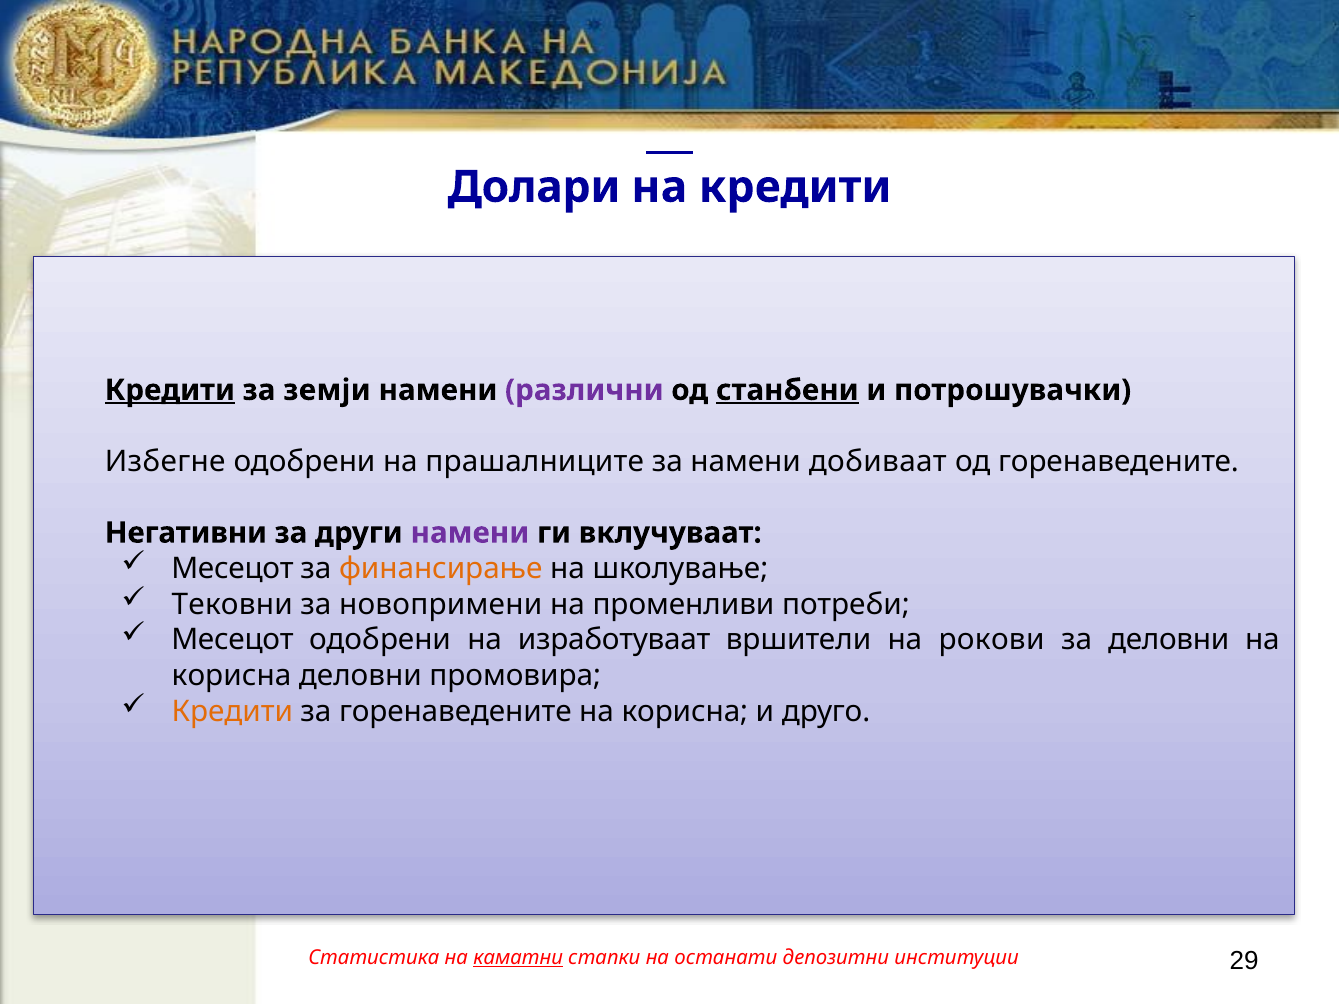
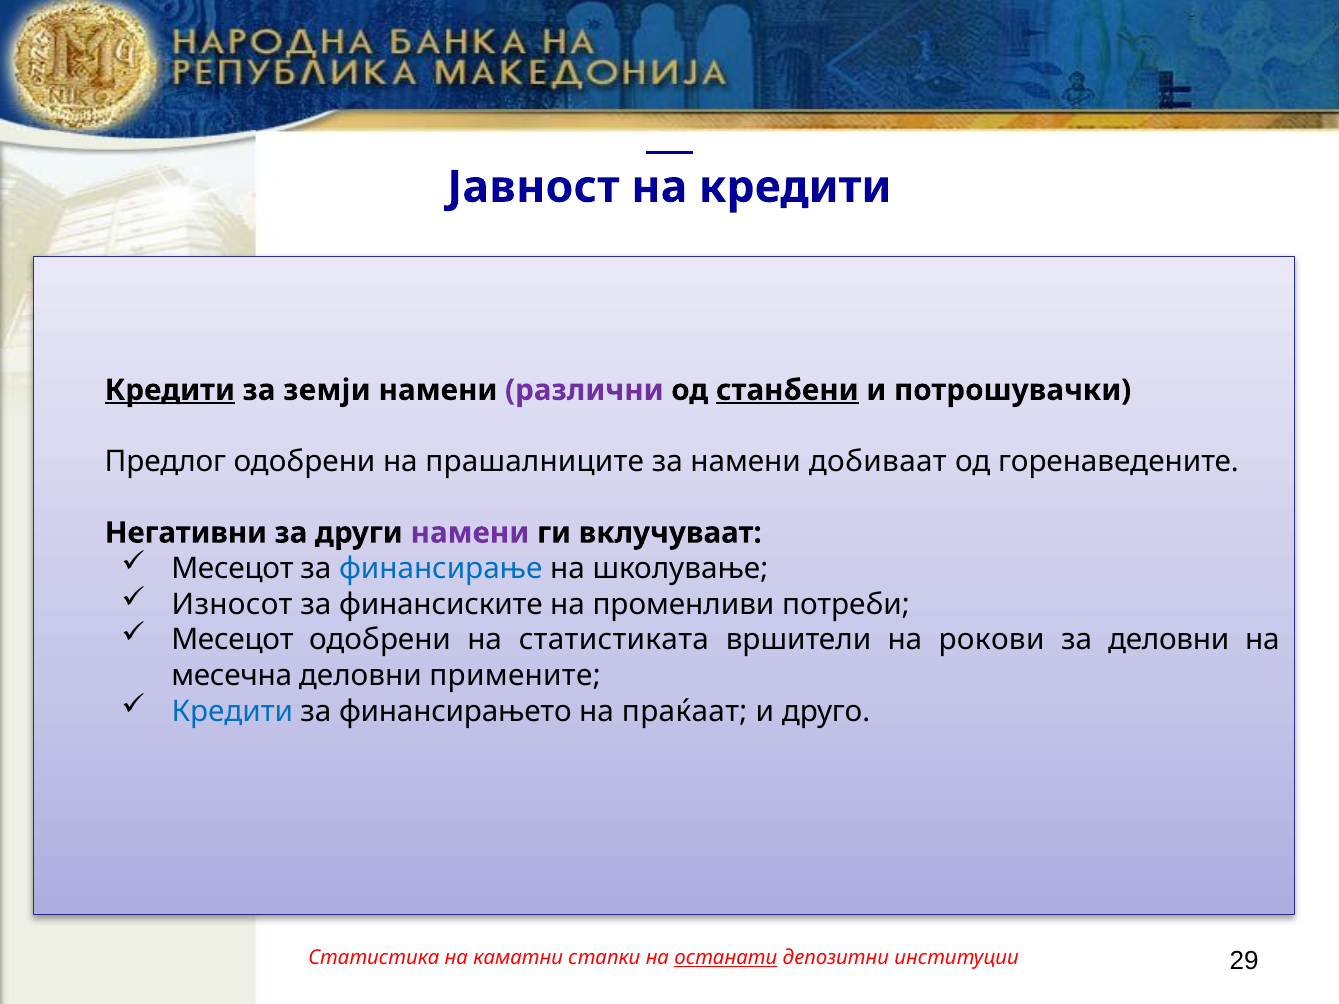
Долари: Долари -> Јавност
Избегне: Избегне -> Предлог
финансирање colour: orange -> blue
Тековни: Тековни -> Износот
новопримени: новопримени -> финансиските
изработуваат: изработуваат -> статистиката
корисна at (232, 676): корисна -> месечна
промовира: промовира -> примените
Кредити at (232, 711) colour: orange -> blue
за горенаведените: горенаведените -> финансирањето
корисна at (685, 711): корисна -> праќаат
каматни underline: present -> none
останати underline: none -> present
